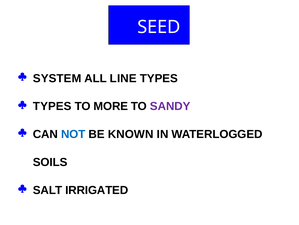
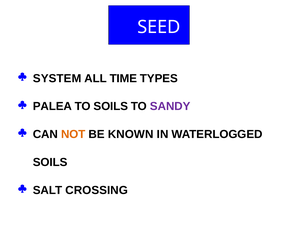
LINE: LINE -> TIME
TYPES at (52, 106): TYPES -> PALEA
TO MORE: MORE -> SOILS
NOT colour: blue -> orange
IRRIGATED: IRRIGATED -> CROSSING
